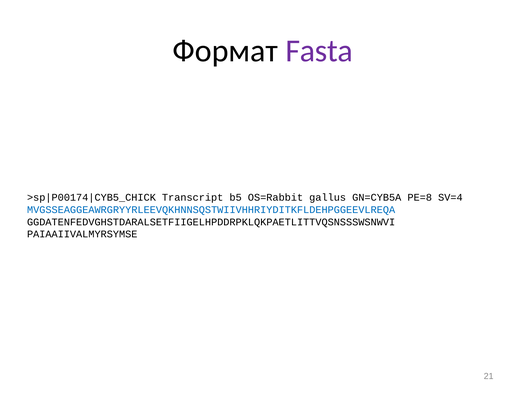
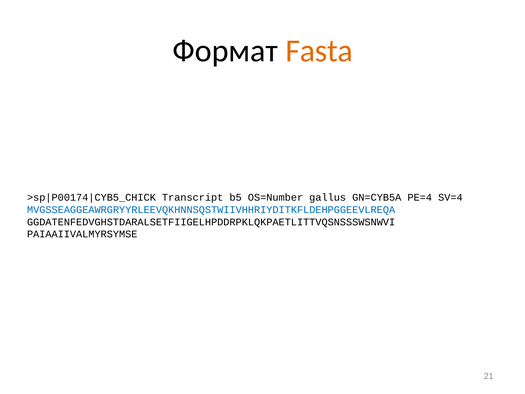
Fasta colour: purple -> orange
OS=Rabbit: OS=Rabbit -> OS=Number
PE=8: PE=8 -> PE=4
